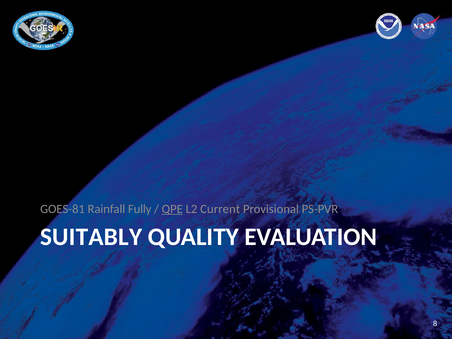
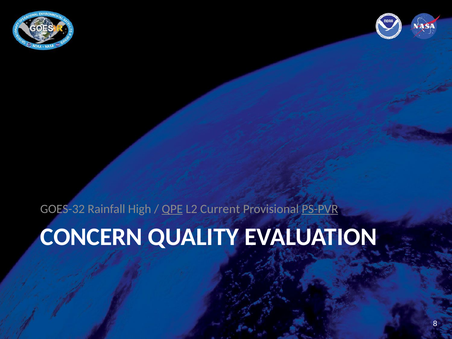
GOES-81: GOES-81 -> GOES-32
Fully: Fully -> High
PS-PVR underline: none -> present
SUITABLY: SUITABLY -> CONCERN
